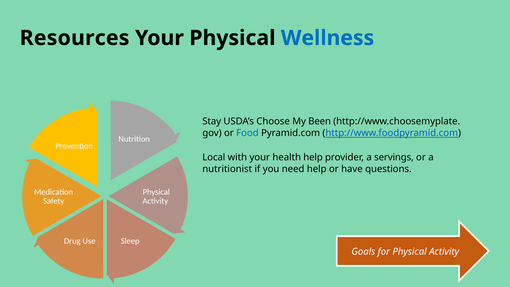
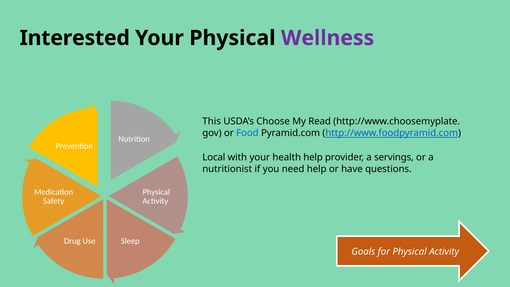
Resources: Resources -> Interested
Wellness colour: blue -> purple
Stay: Stay -> This
Been: Been -> Read
